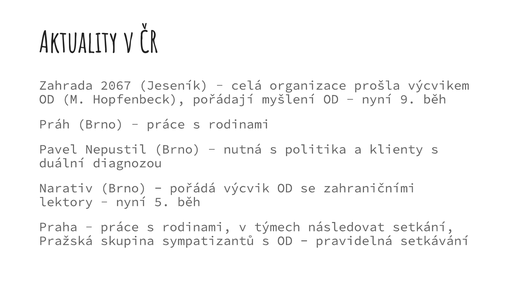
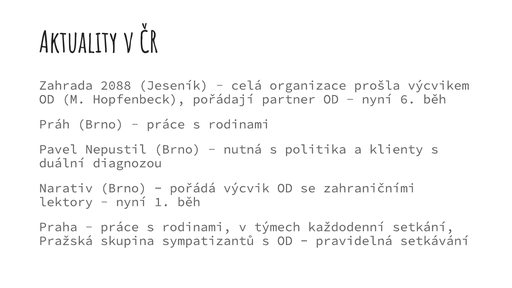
2067: 2067 -> 2088
myšlení: myšlení -> partner
9: 9 -> 6
5: 5 -> 1
následovat: následovat -> každodenní
